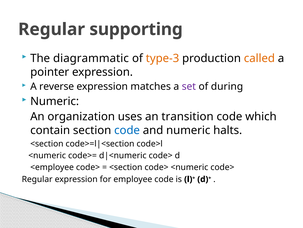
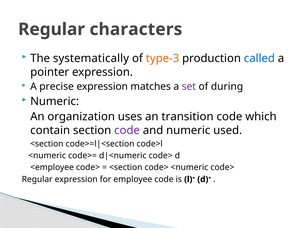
supporting: supporting -> characters
diagrammatic: diagrammatic -> systematically
called colour: orange -> blue
reverse: reverse -> precise
code at (127, 130) colour: blue -> purple
halts: halts -> used
